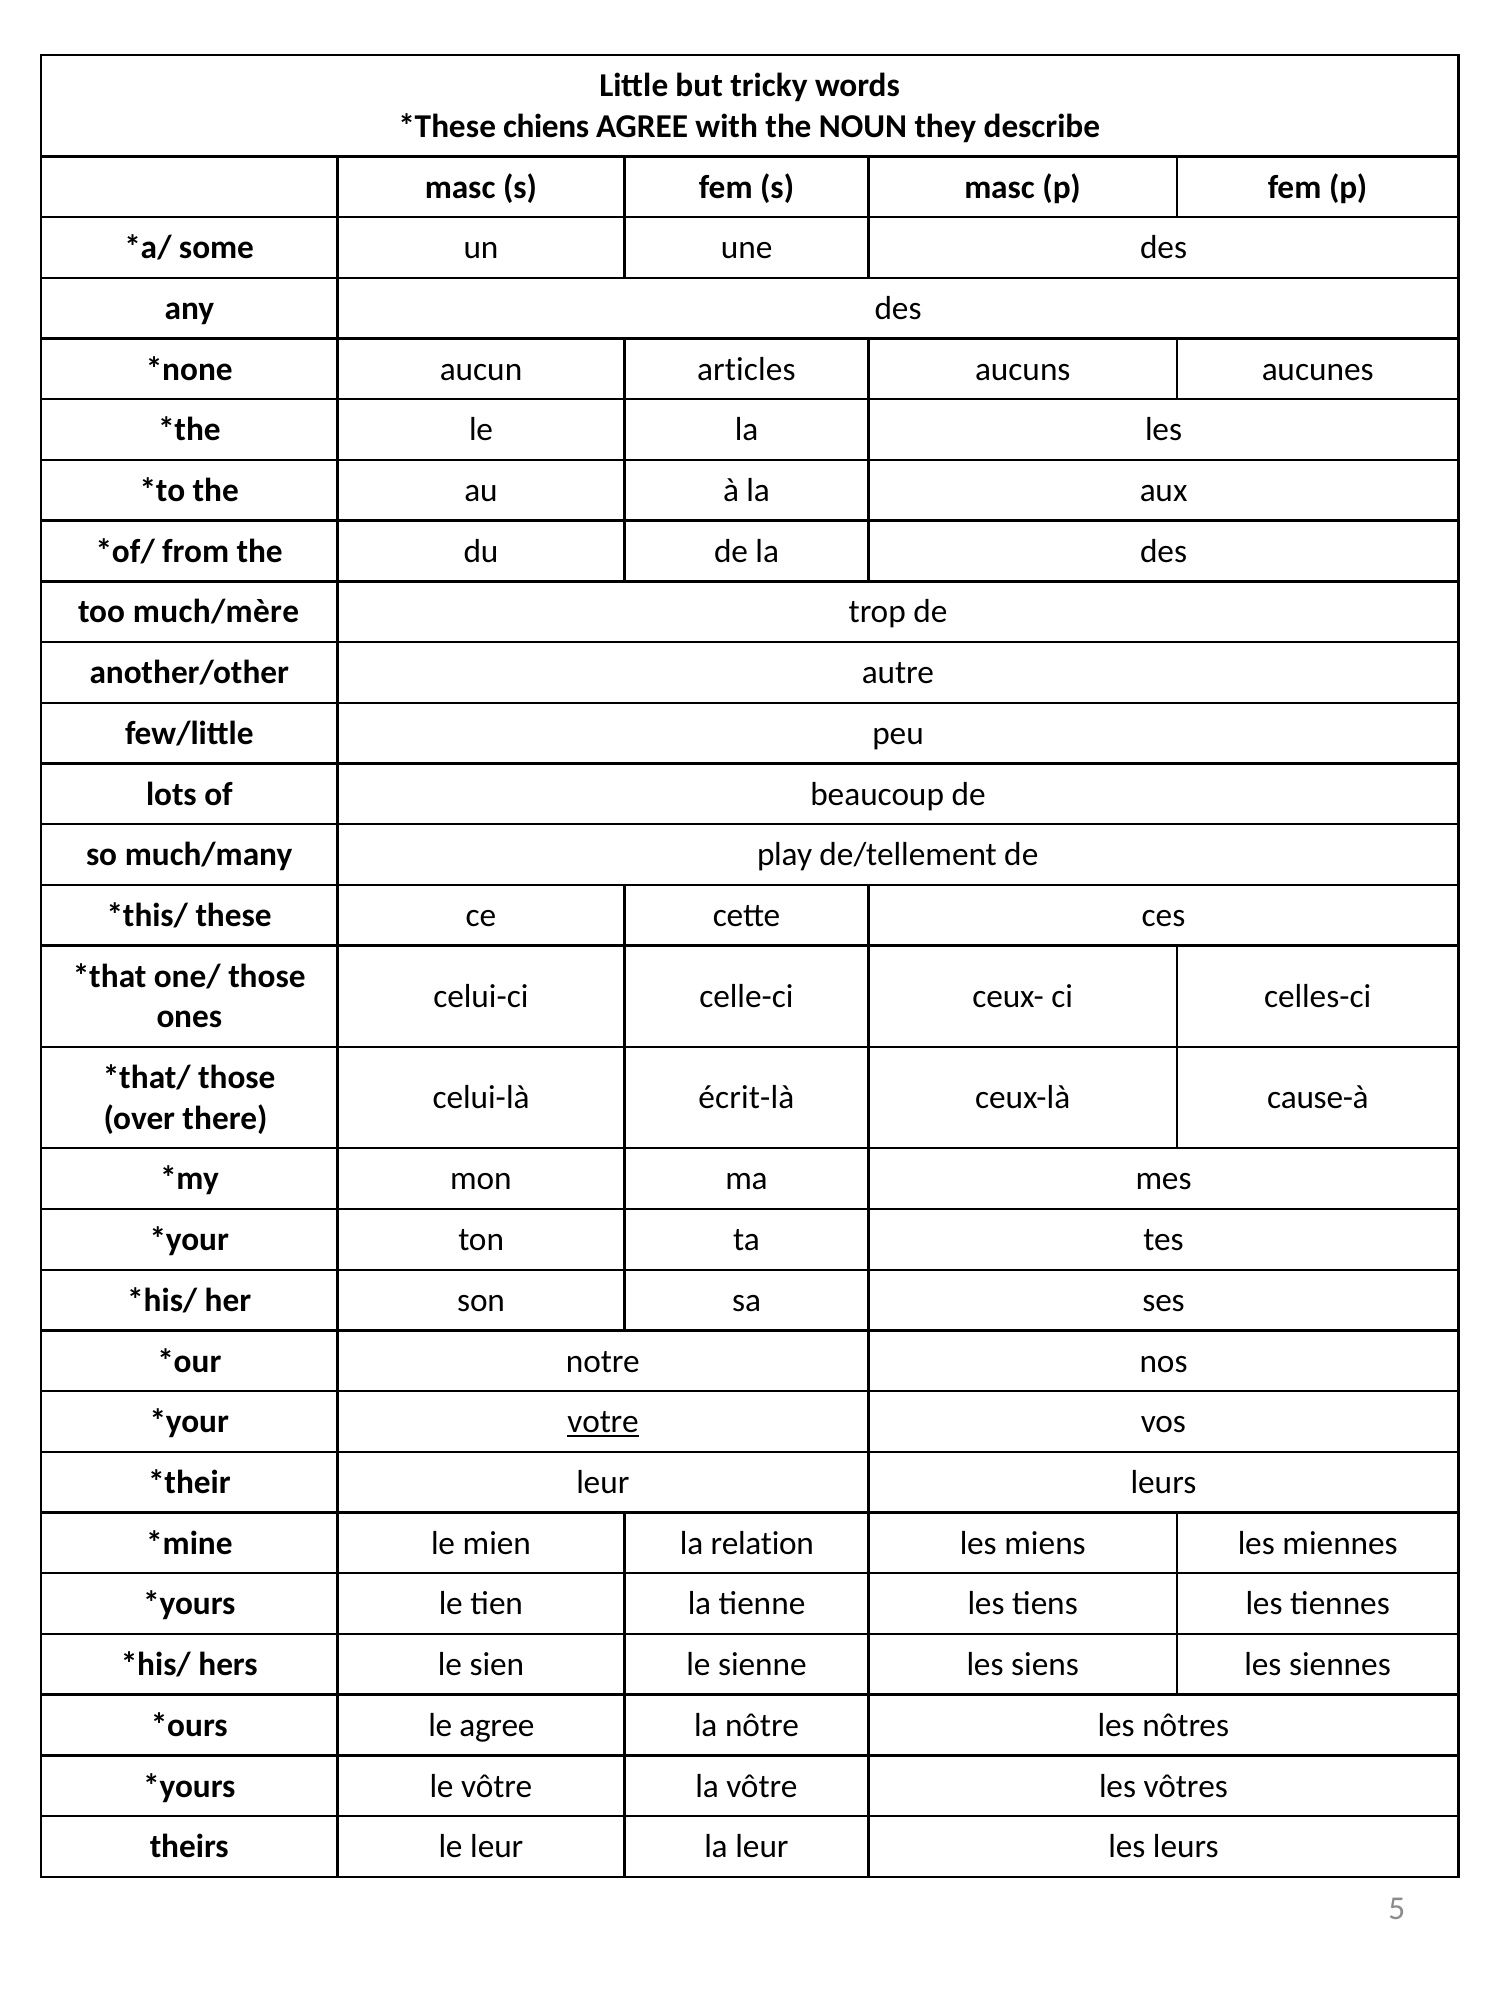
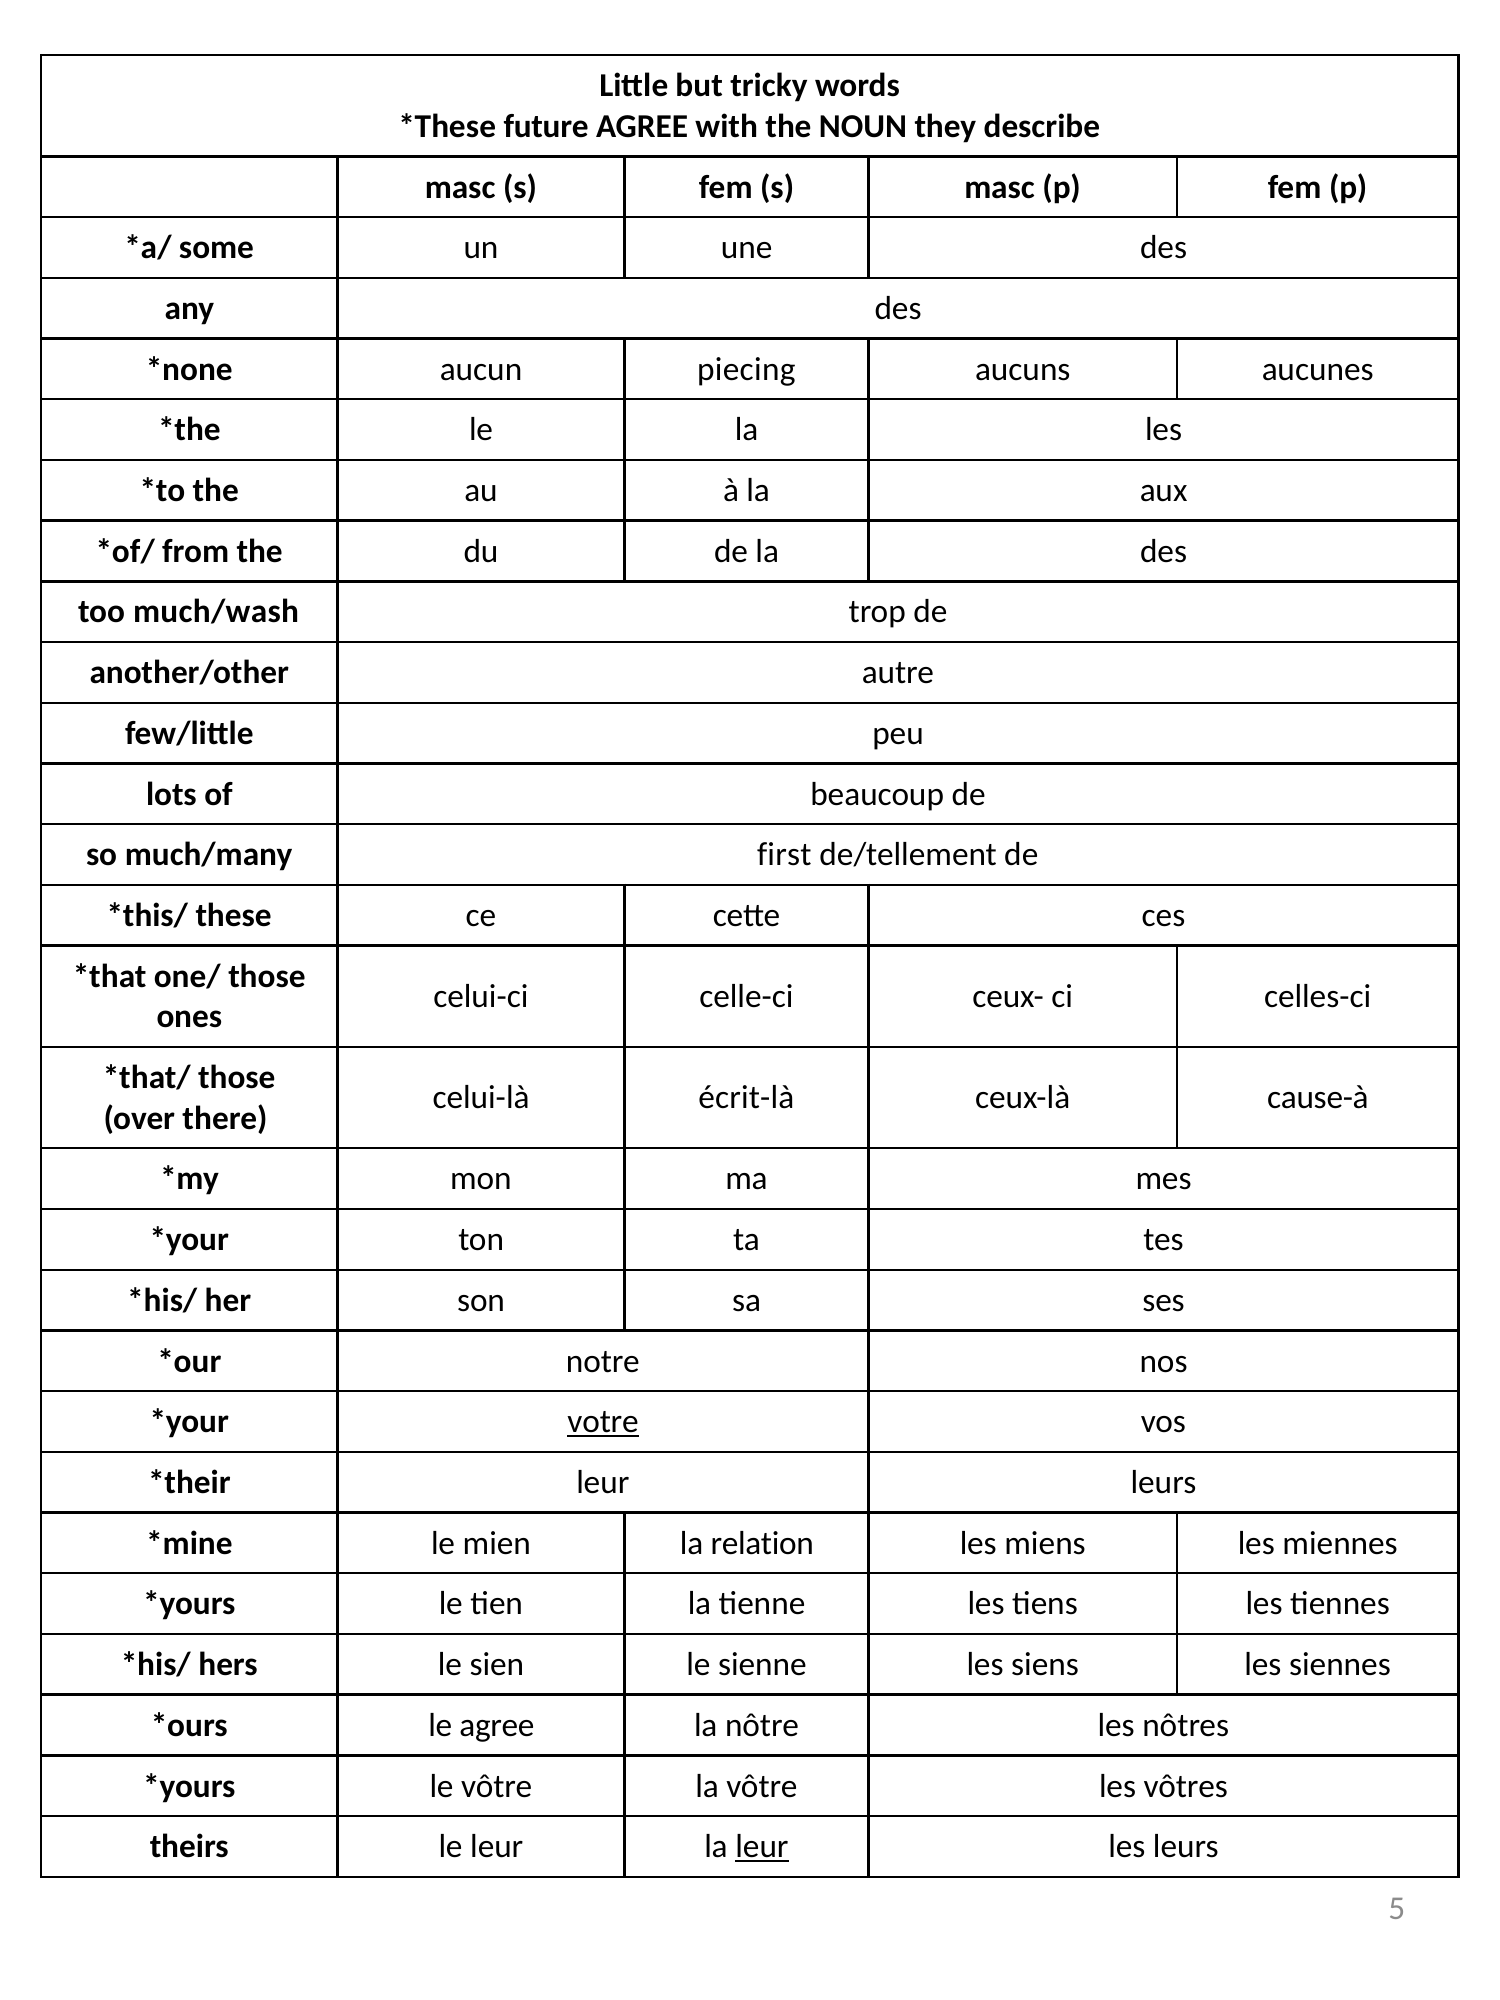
chiens: chiens -> future
articles: articles -> piecing
much/mère: much/mère -> much/wash
play: play -> first
leur at (762, 1847) underline: none -> present
